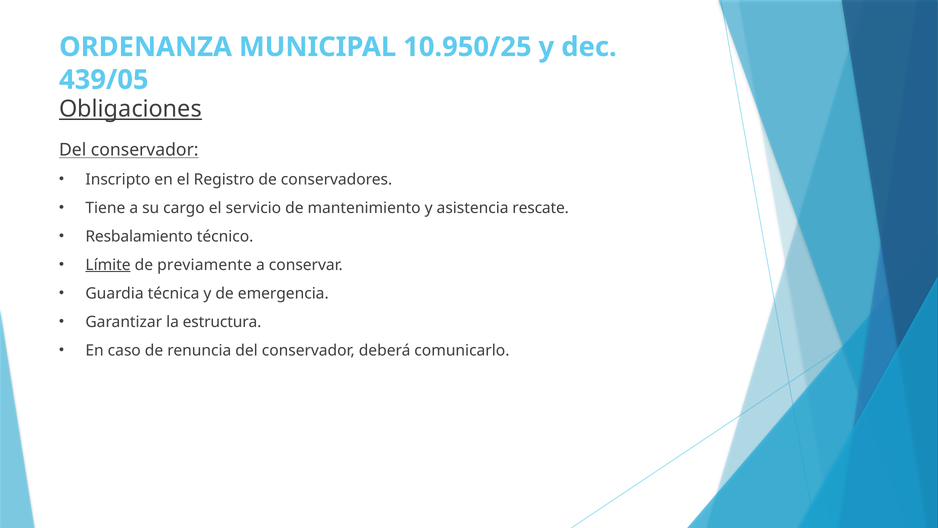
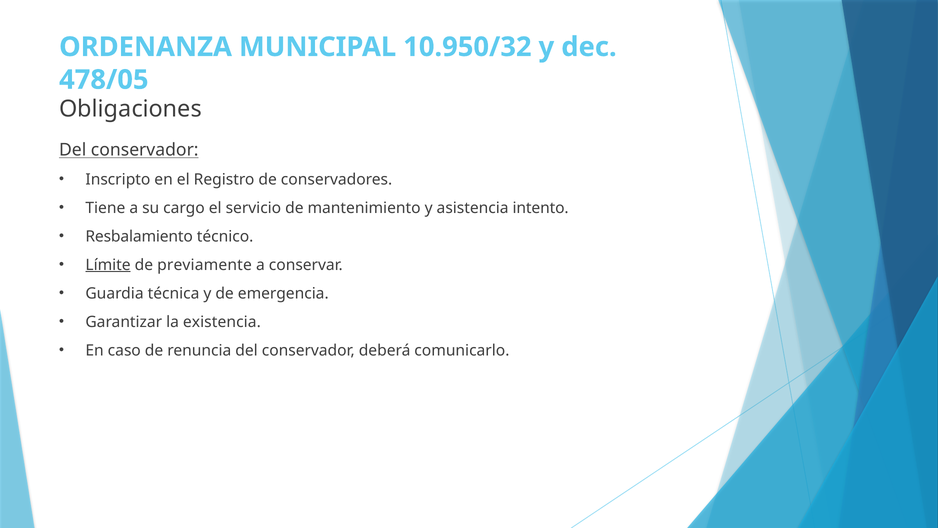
10.950/25: 10.950/25 -> 10.950/32
439/05: 439/05 -> 478/05
Obligaciones underline: present -> none
rescate: rescate -> intento
estructura: estructura -> existencia
